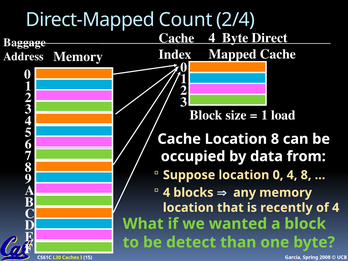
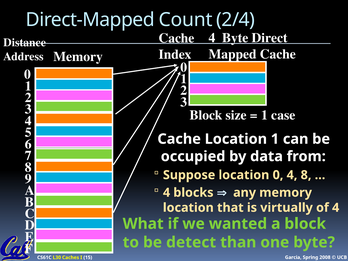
Baggage: Baggage -> Distance
load: load -> case
Location 8: 8 -> 1
recently: recently -> virtually
